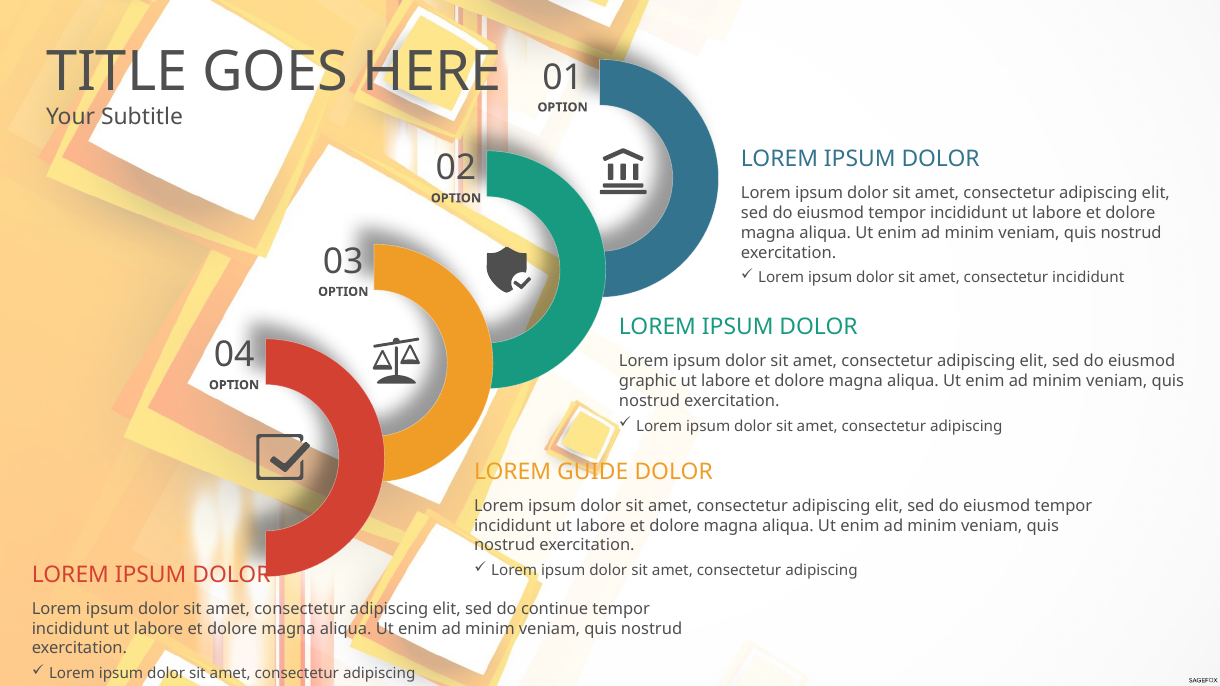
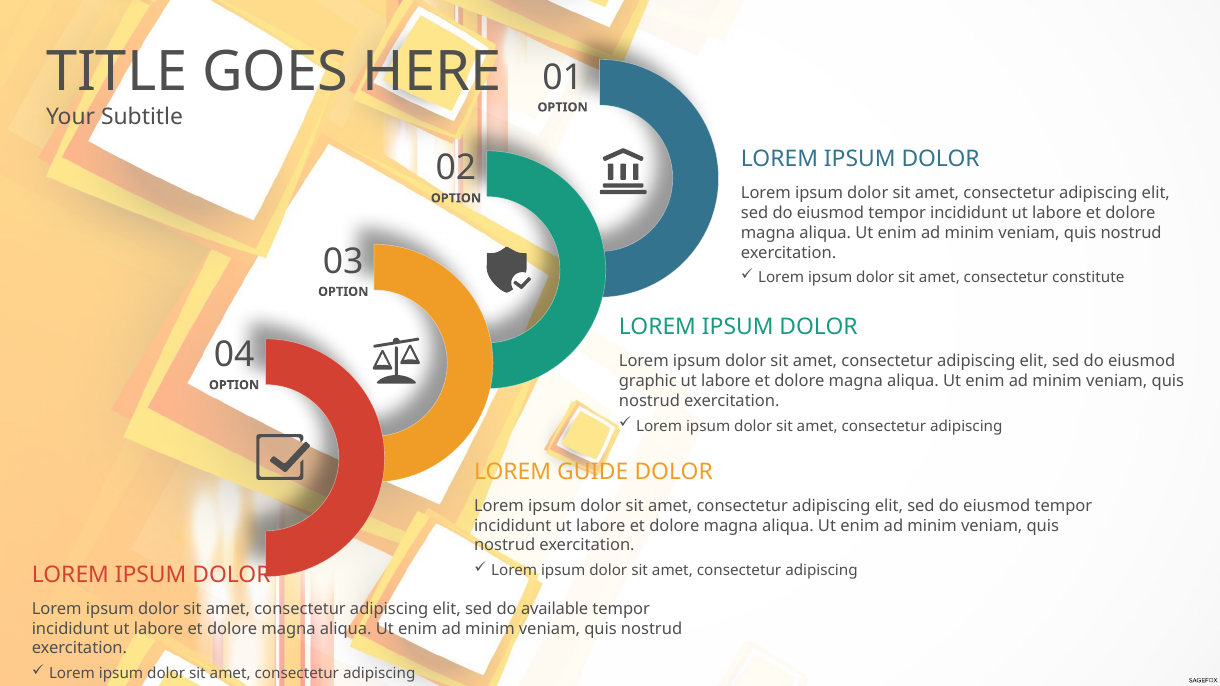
consectetur incididunt: incididunt -> constitute
continue: continue -> available
